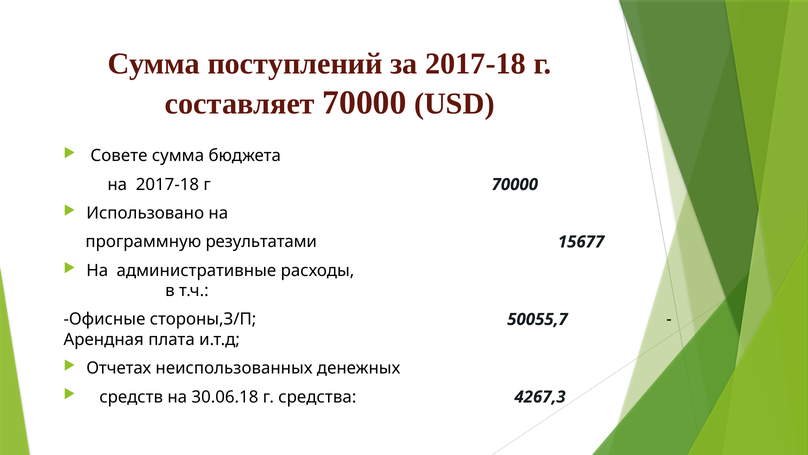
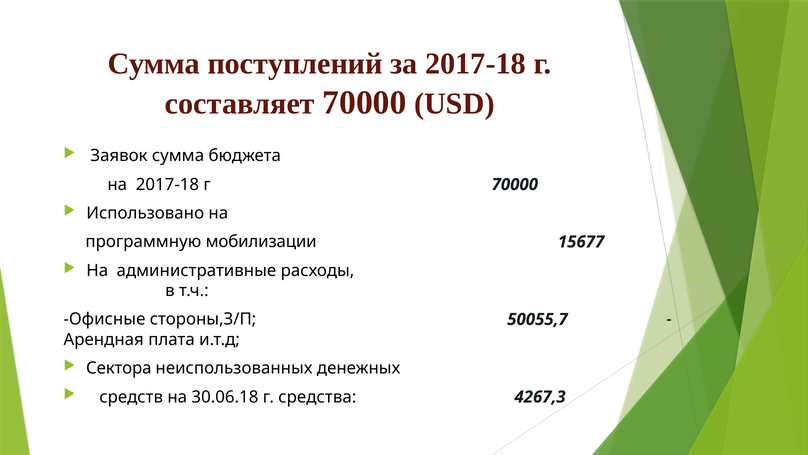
Совете: Совете -> Заявок
результатами: результатами -> мобилизации
Отчетах: Отчетах -> Сектора
